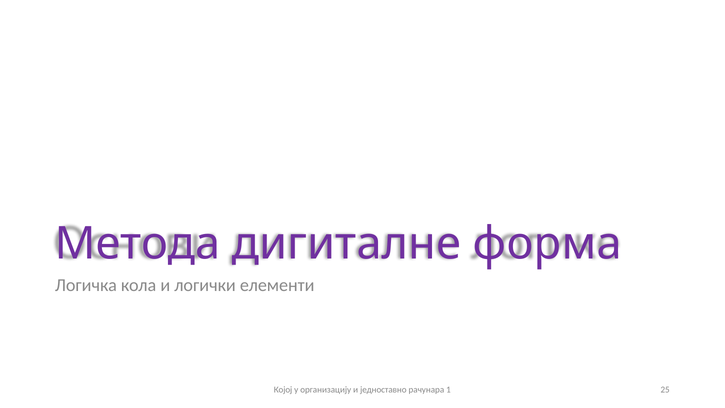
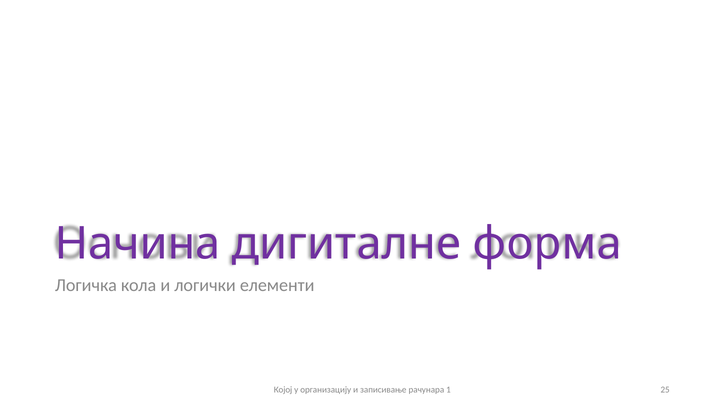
Метода: Метода -> Начина
једноставно: једноставно -> записивање
